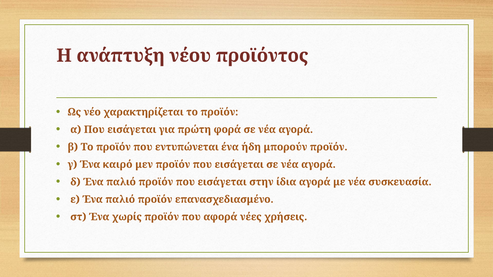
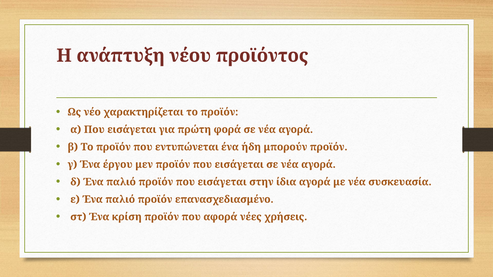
καιρό: καιρό -> έργου
χωρίς: χωρίς -> κρίση
